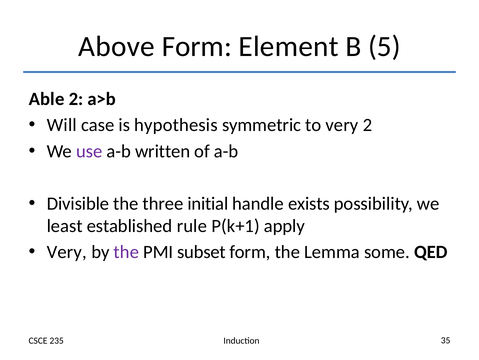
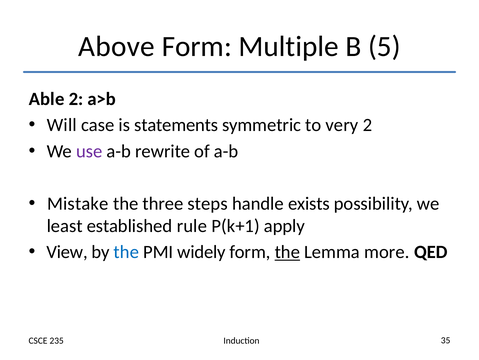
Element: Element -> Multiple
hypothesis: hypothesis -> statements
written: written -> rewrite
Divisible: Divisible -> Mistake
initial: initial -> steps
Very at (67, 252): Very -> View
the at (126, 252) colour: purple -> blue
subset: subset -> widely
the at (287, 252) underline: none -> present
some: some -> more
